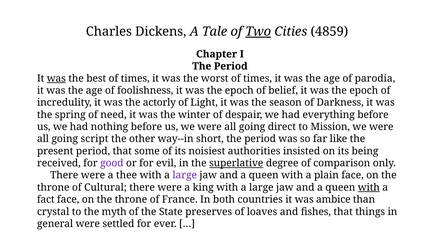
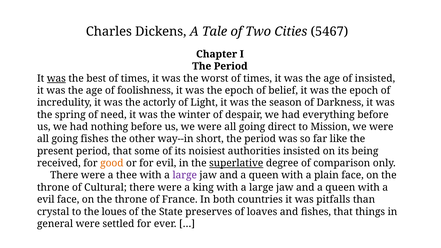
Two underline: present -> none
4859: 4859 -> 5467
of parodia: parodia -> insisted
going script: script -> fishes
good colour: purple -> orange
with at (369, 187) underline: present -> none
fact at (46, 200): fact -> evil
ambice: ambice -> pitfalls
myth: myth -> loues
